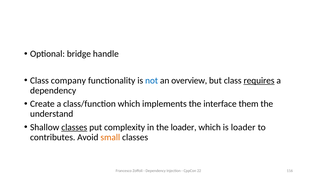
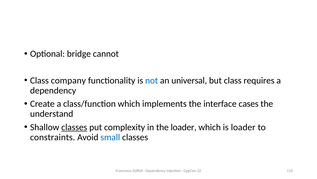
handle: handle -> cannot
overview: overview -> universal
requires underline: present -> none
them: them -> cases
contributes: contributes -> constraints
small colour: orange -> blue
